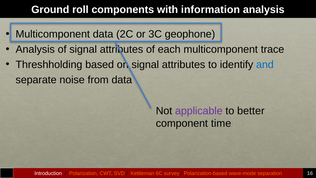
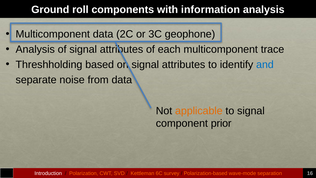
applicable colour: purple -> orange
to better: better -> signal
time: time -> prior
